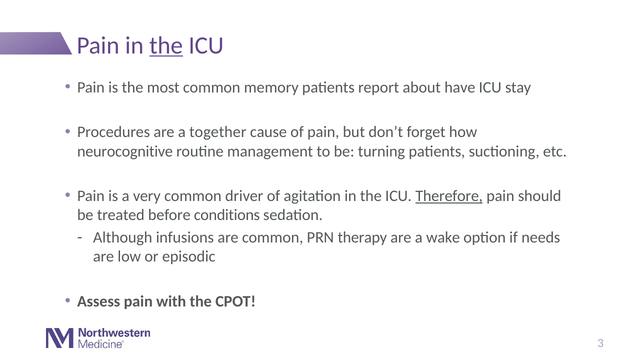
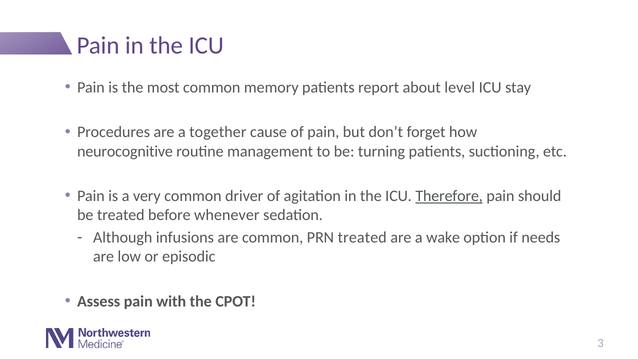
the at (166, 45) underline: present -> none
have: have -> level
conditions: conditions -> whenever
PRN therapy: therapy -> treated
